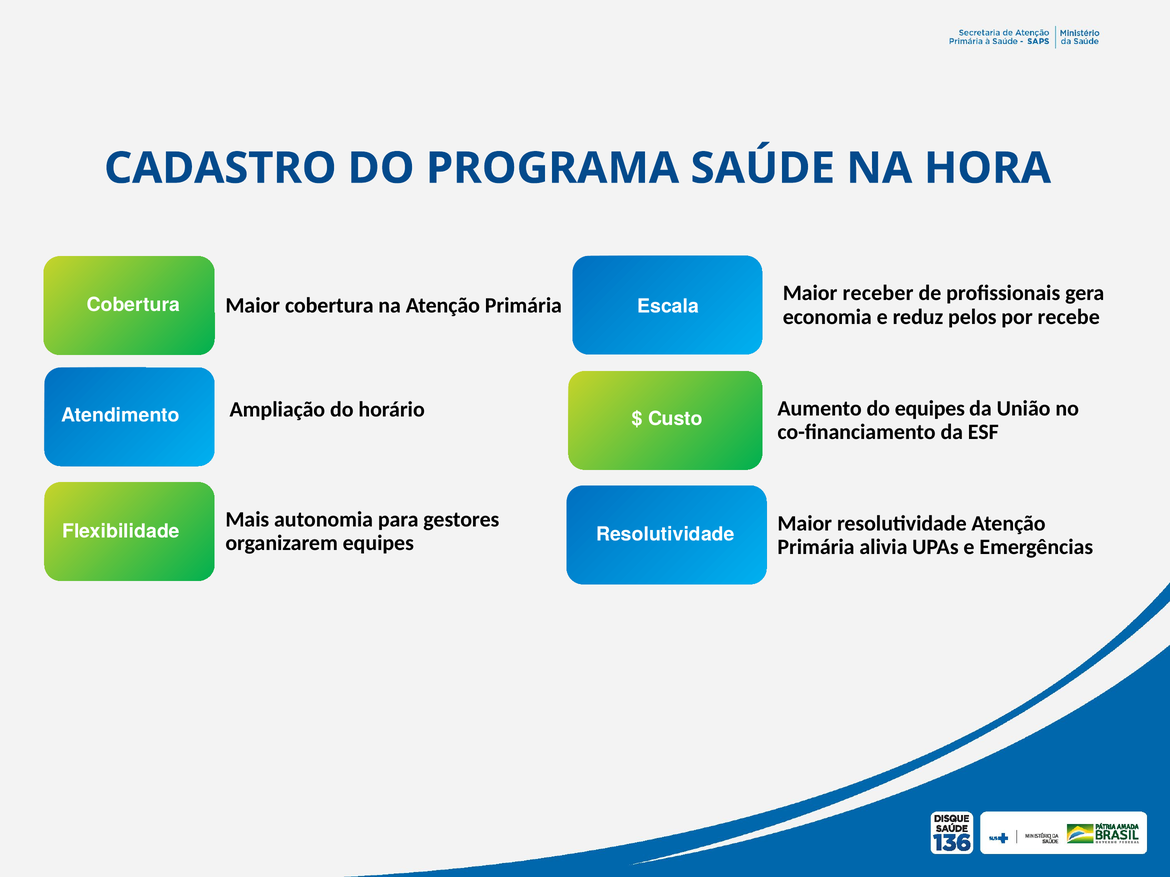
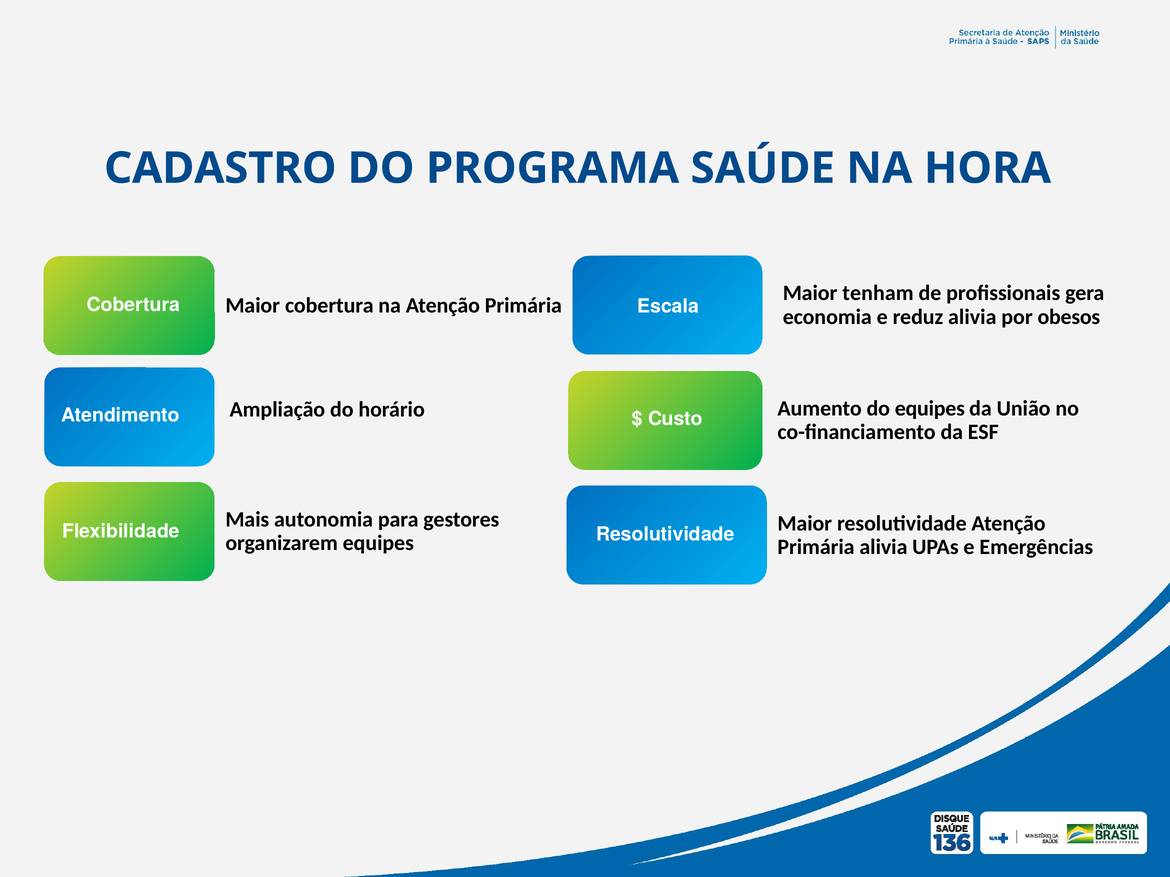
receber: receber -> tenham
reduz pelos: pelos -> alivia
recebe: recebe -> obesos
